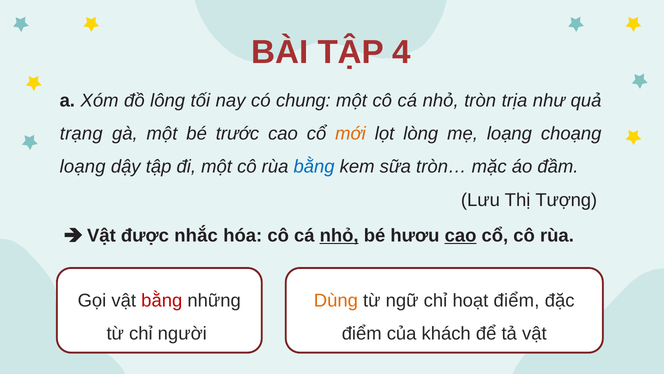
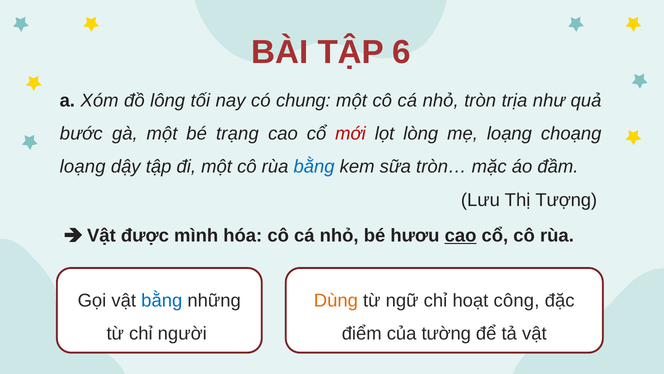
4: 4 -> 6
trạng: trạng -> bước
trước: trước -> trạng
mới colour: orange -> red
nhắc: nhắc -> mình
nhỏ at (339, 235) underline: present -> none
bằng at (162, 300) colour: red -> blue
hoạt điểm: điểm -> công
khách: khách -> tường
